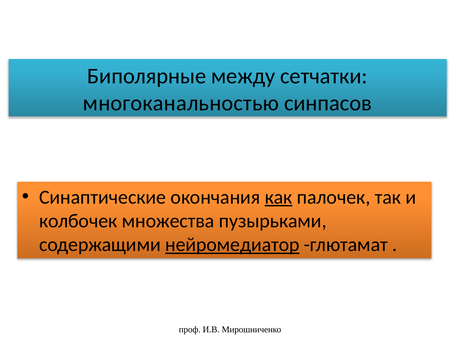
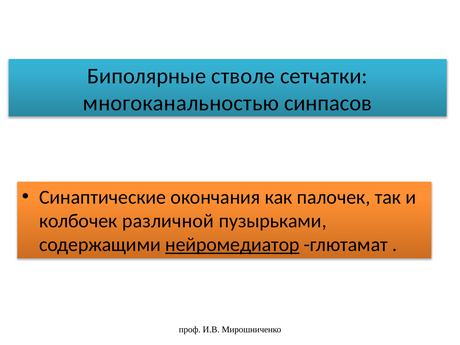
между: между -> стволе
как underline: present -> none
множества: множества -> различной
